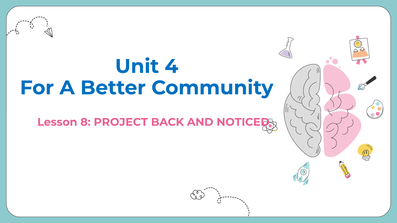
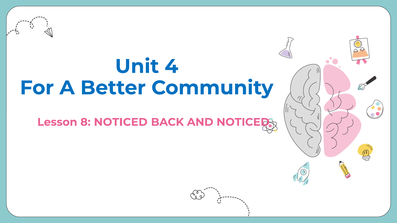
8 PROJECT: PROJECT -> NOTICED
